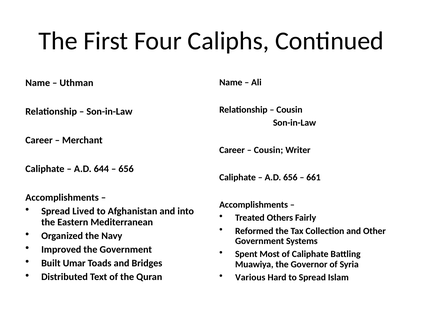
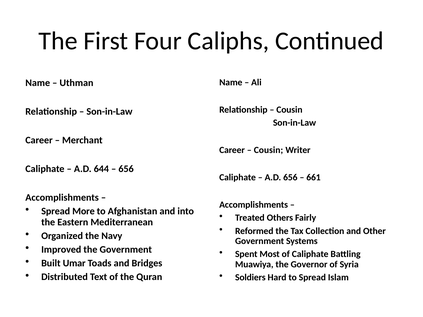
Lived: Lived -> More
Various: Various -> Soldiers
